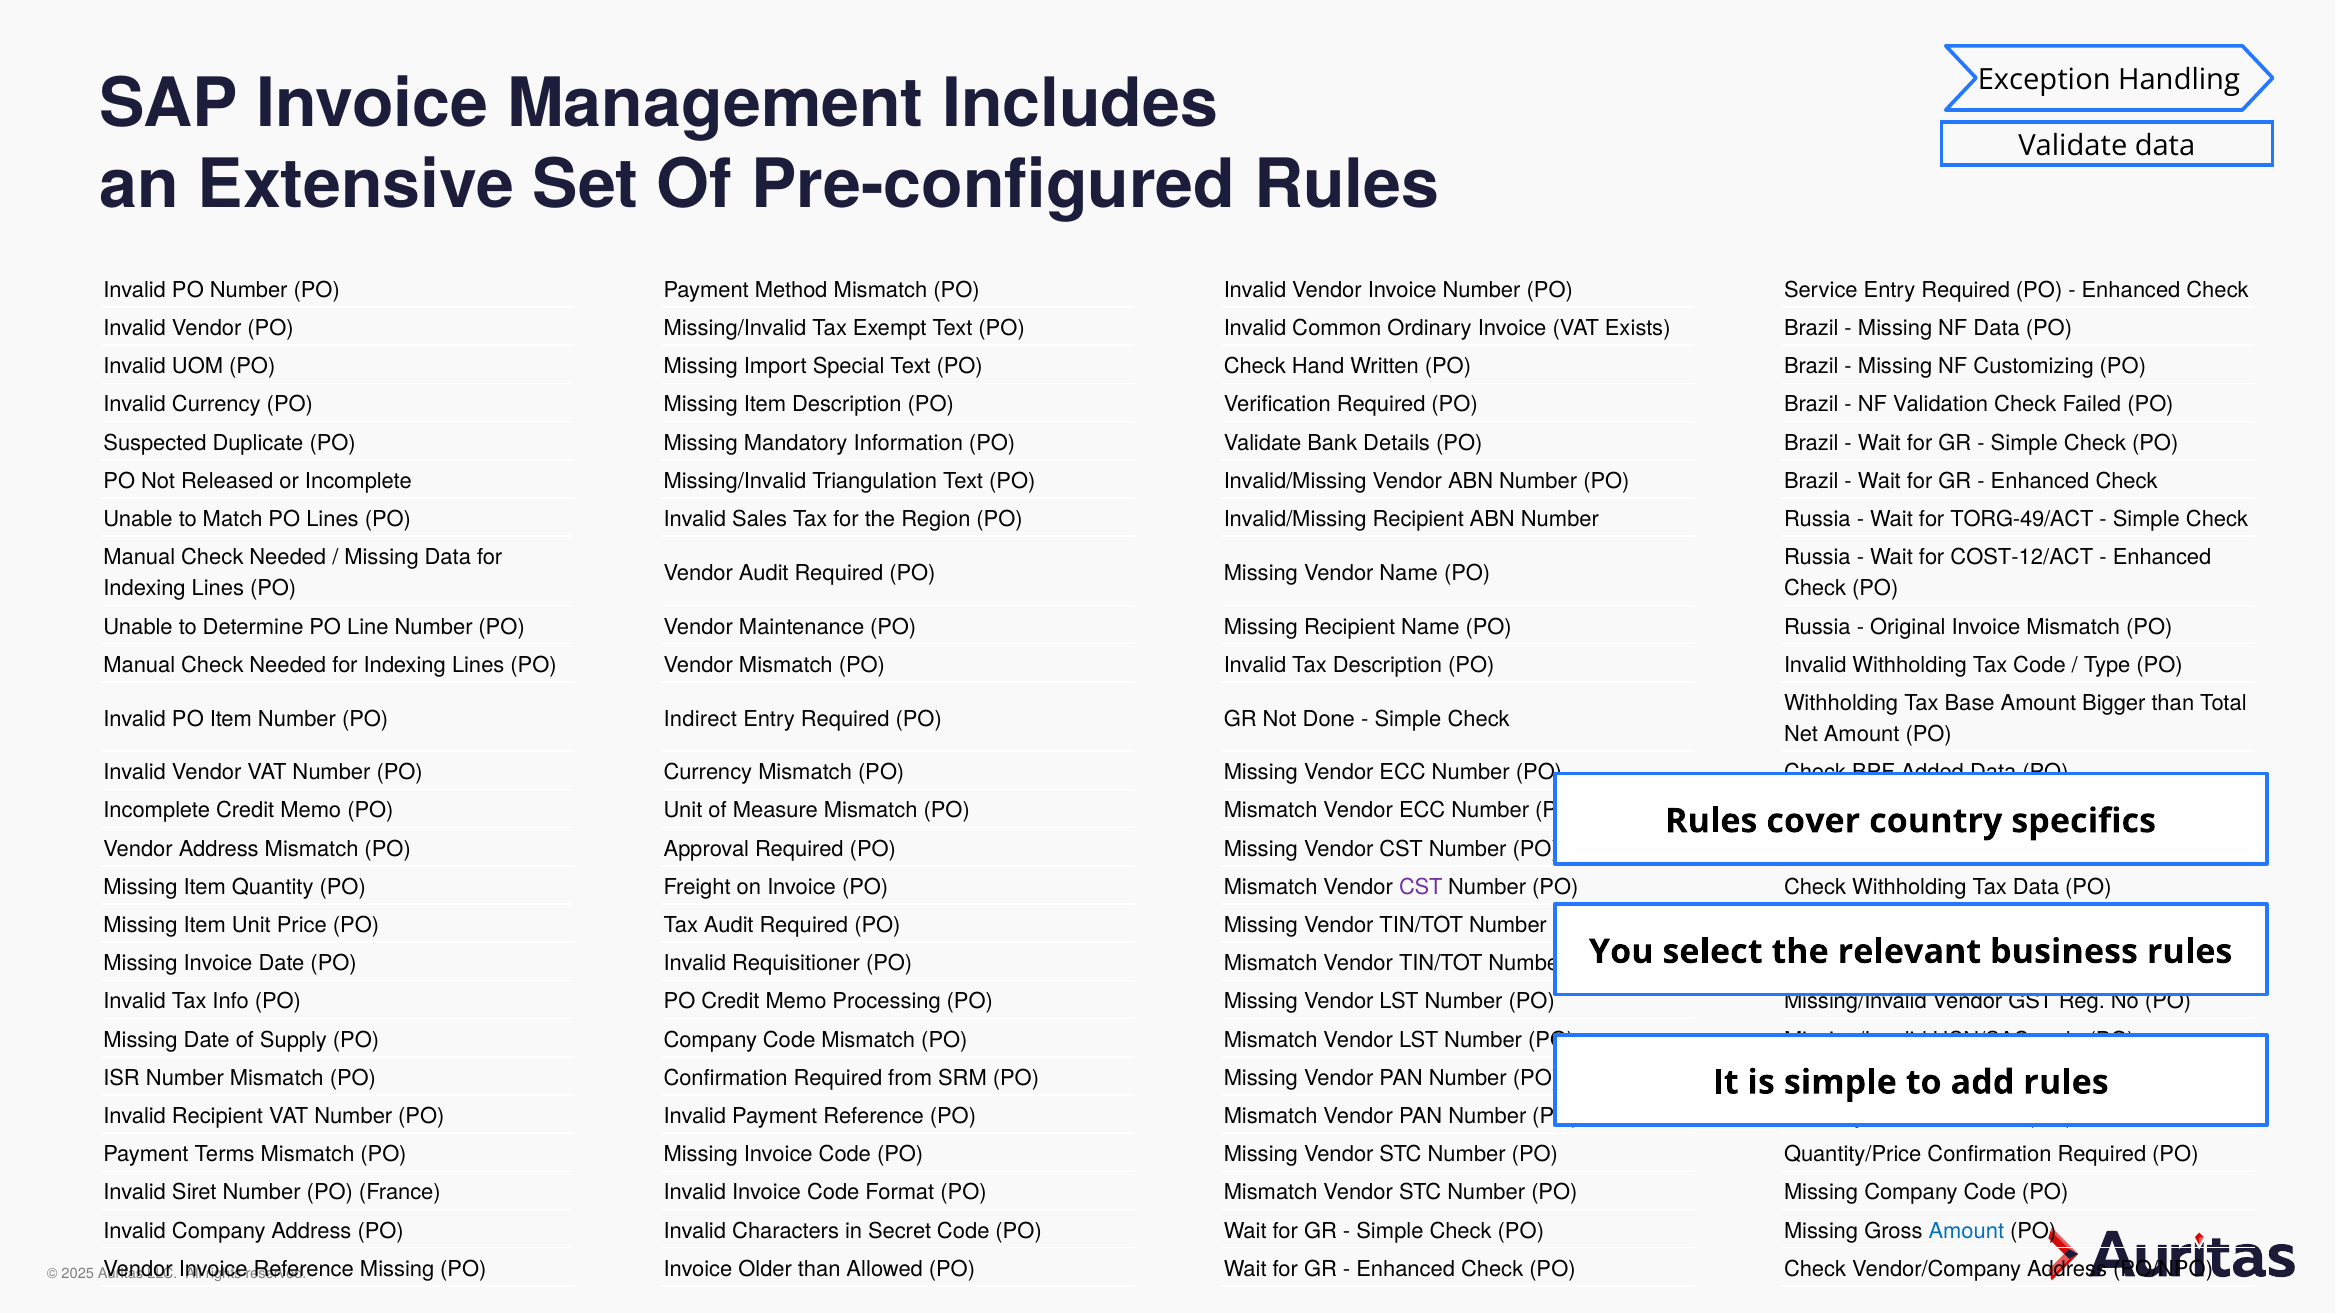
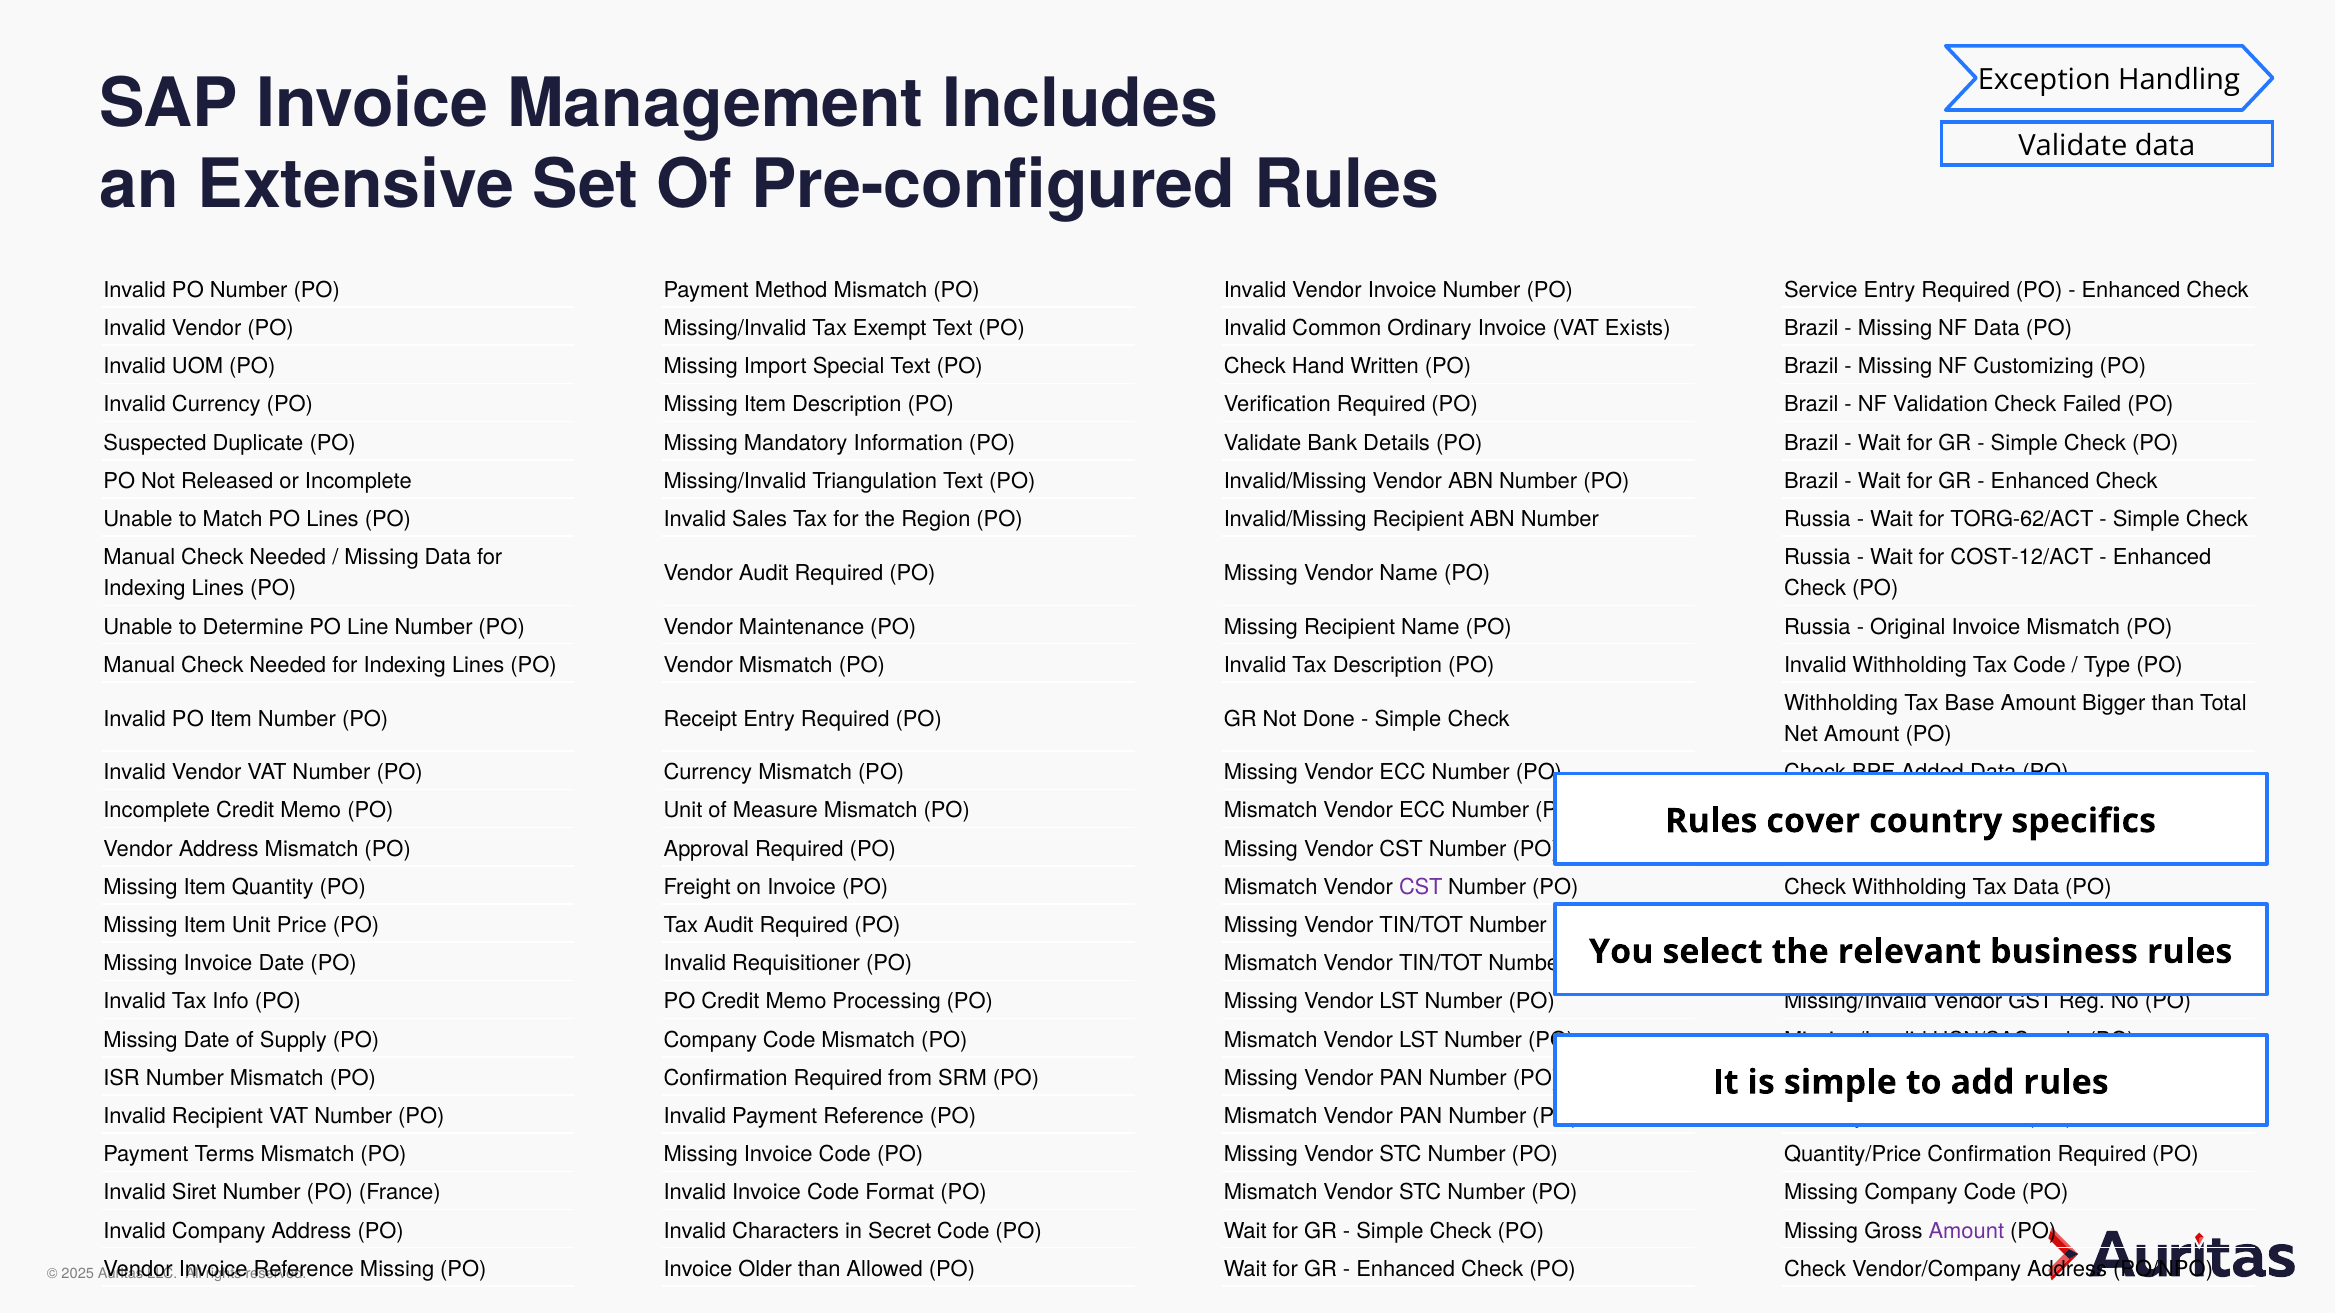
TORG-49/ACT: TORG-49/ACT -> TORG-62/ACT
Indirect: Indirect -> Receipt
Amount at (1966, 1231) colour: blue -> purple
